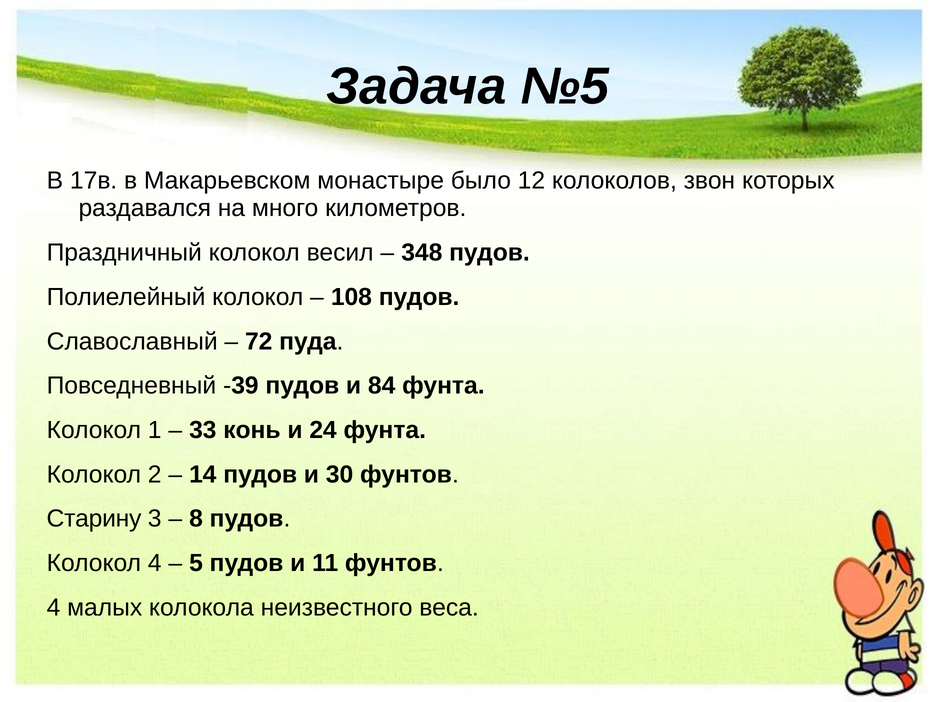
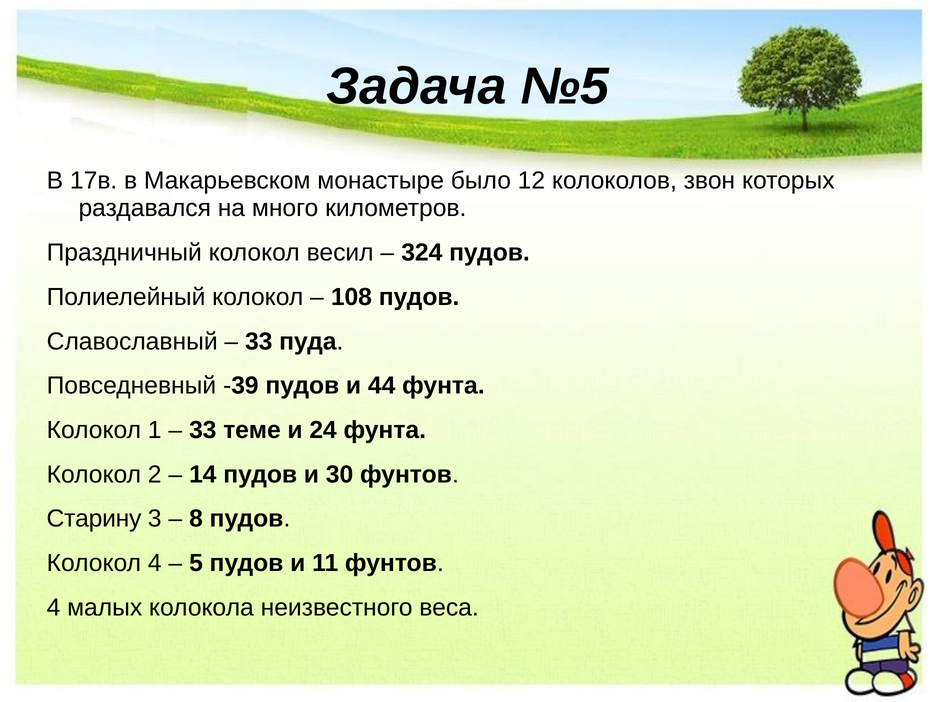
348: 348 -> 324
72 at (259, 341): 72 -> 33
84: 84 -> 44
конь: конь -> теме
